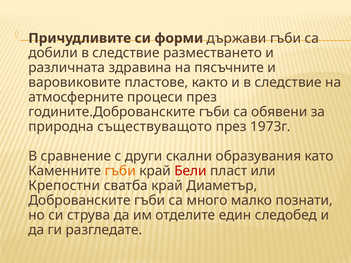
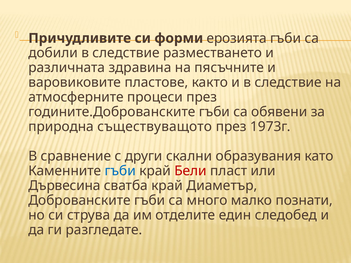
държави: държави -> ерозията
гъби at (120, 171) colour: orange -> blue
Крепостни: Крепостни -> Дървесина
